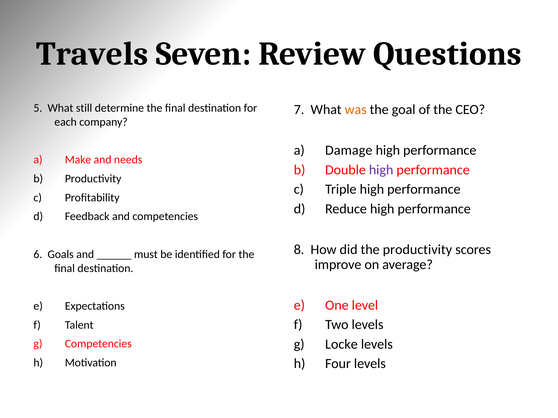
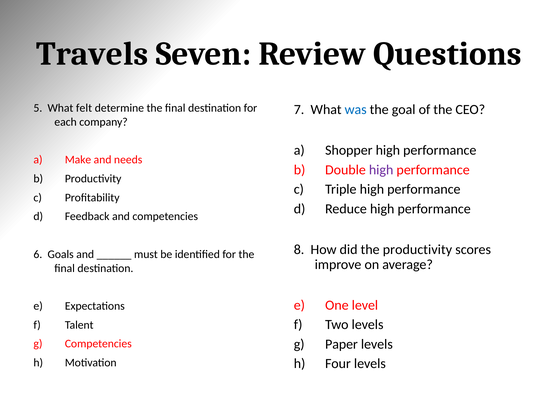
still: still -> felt
was colour: orange -> blue
Damage: Damage -> Shopper
Locke: Locke -> Paper
